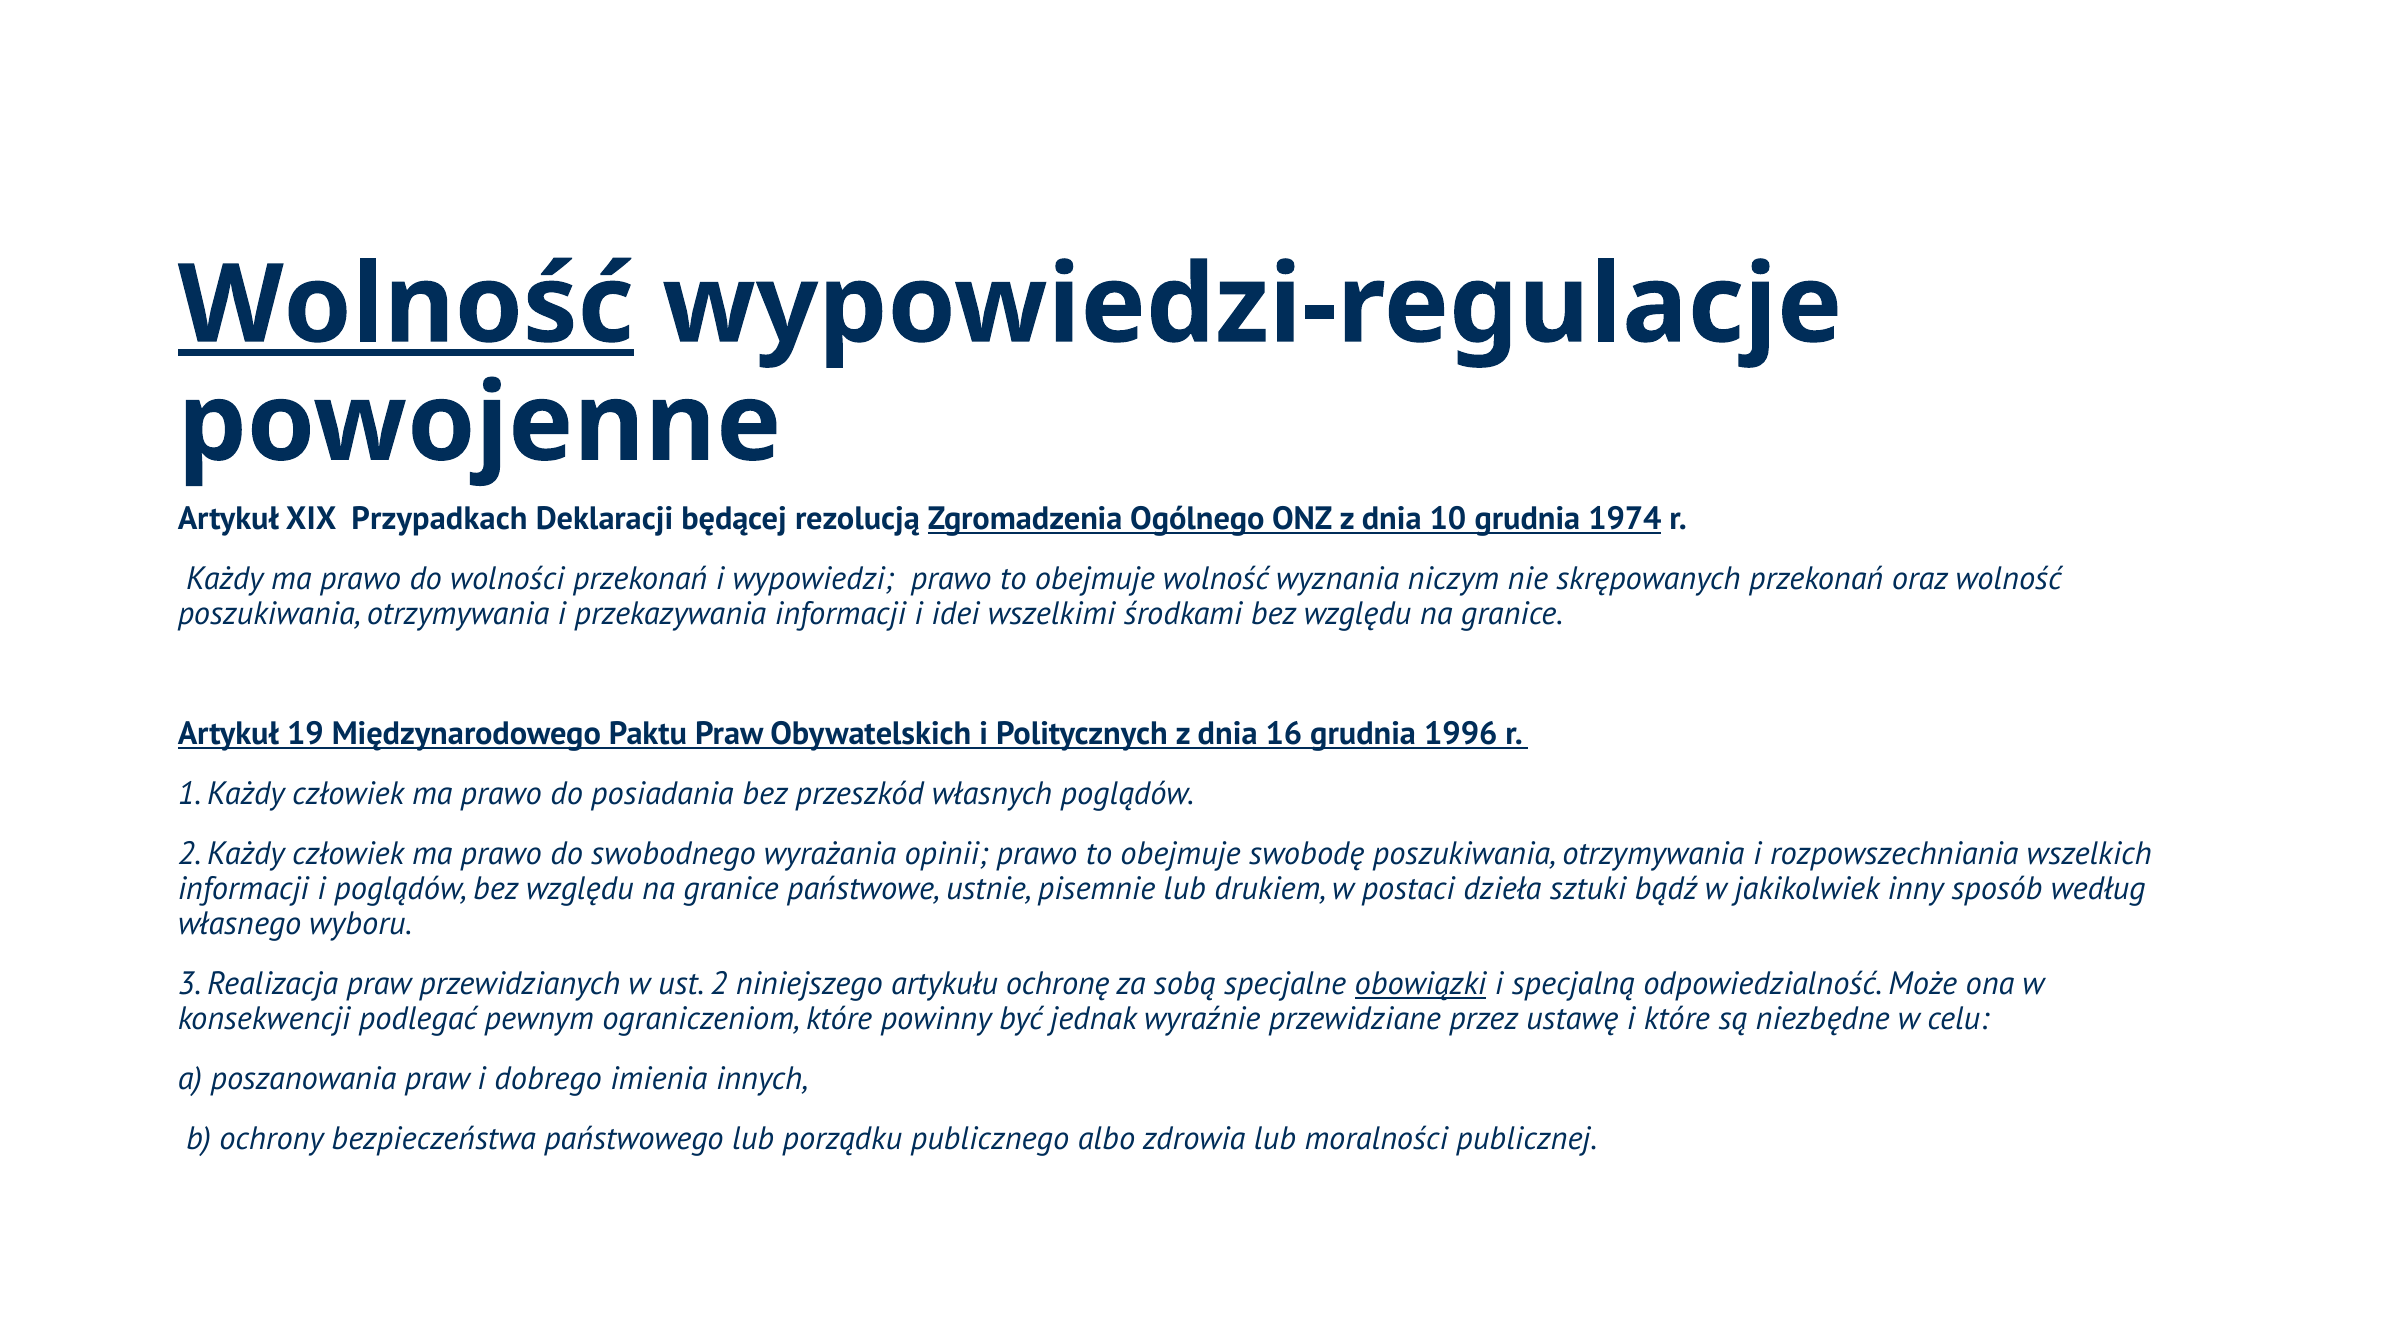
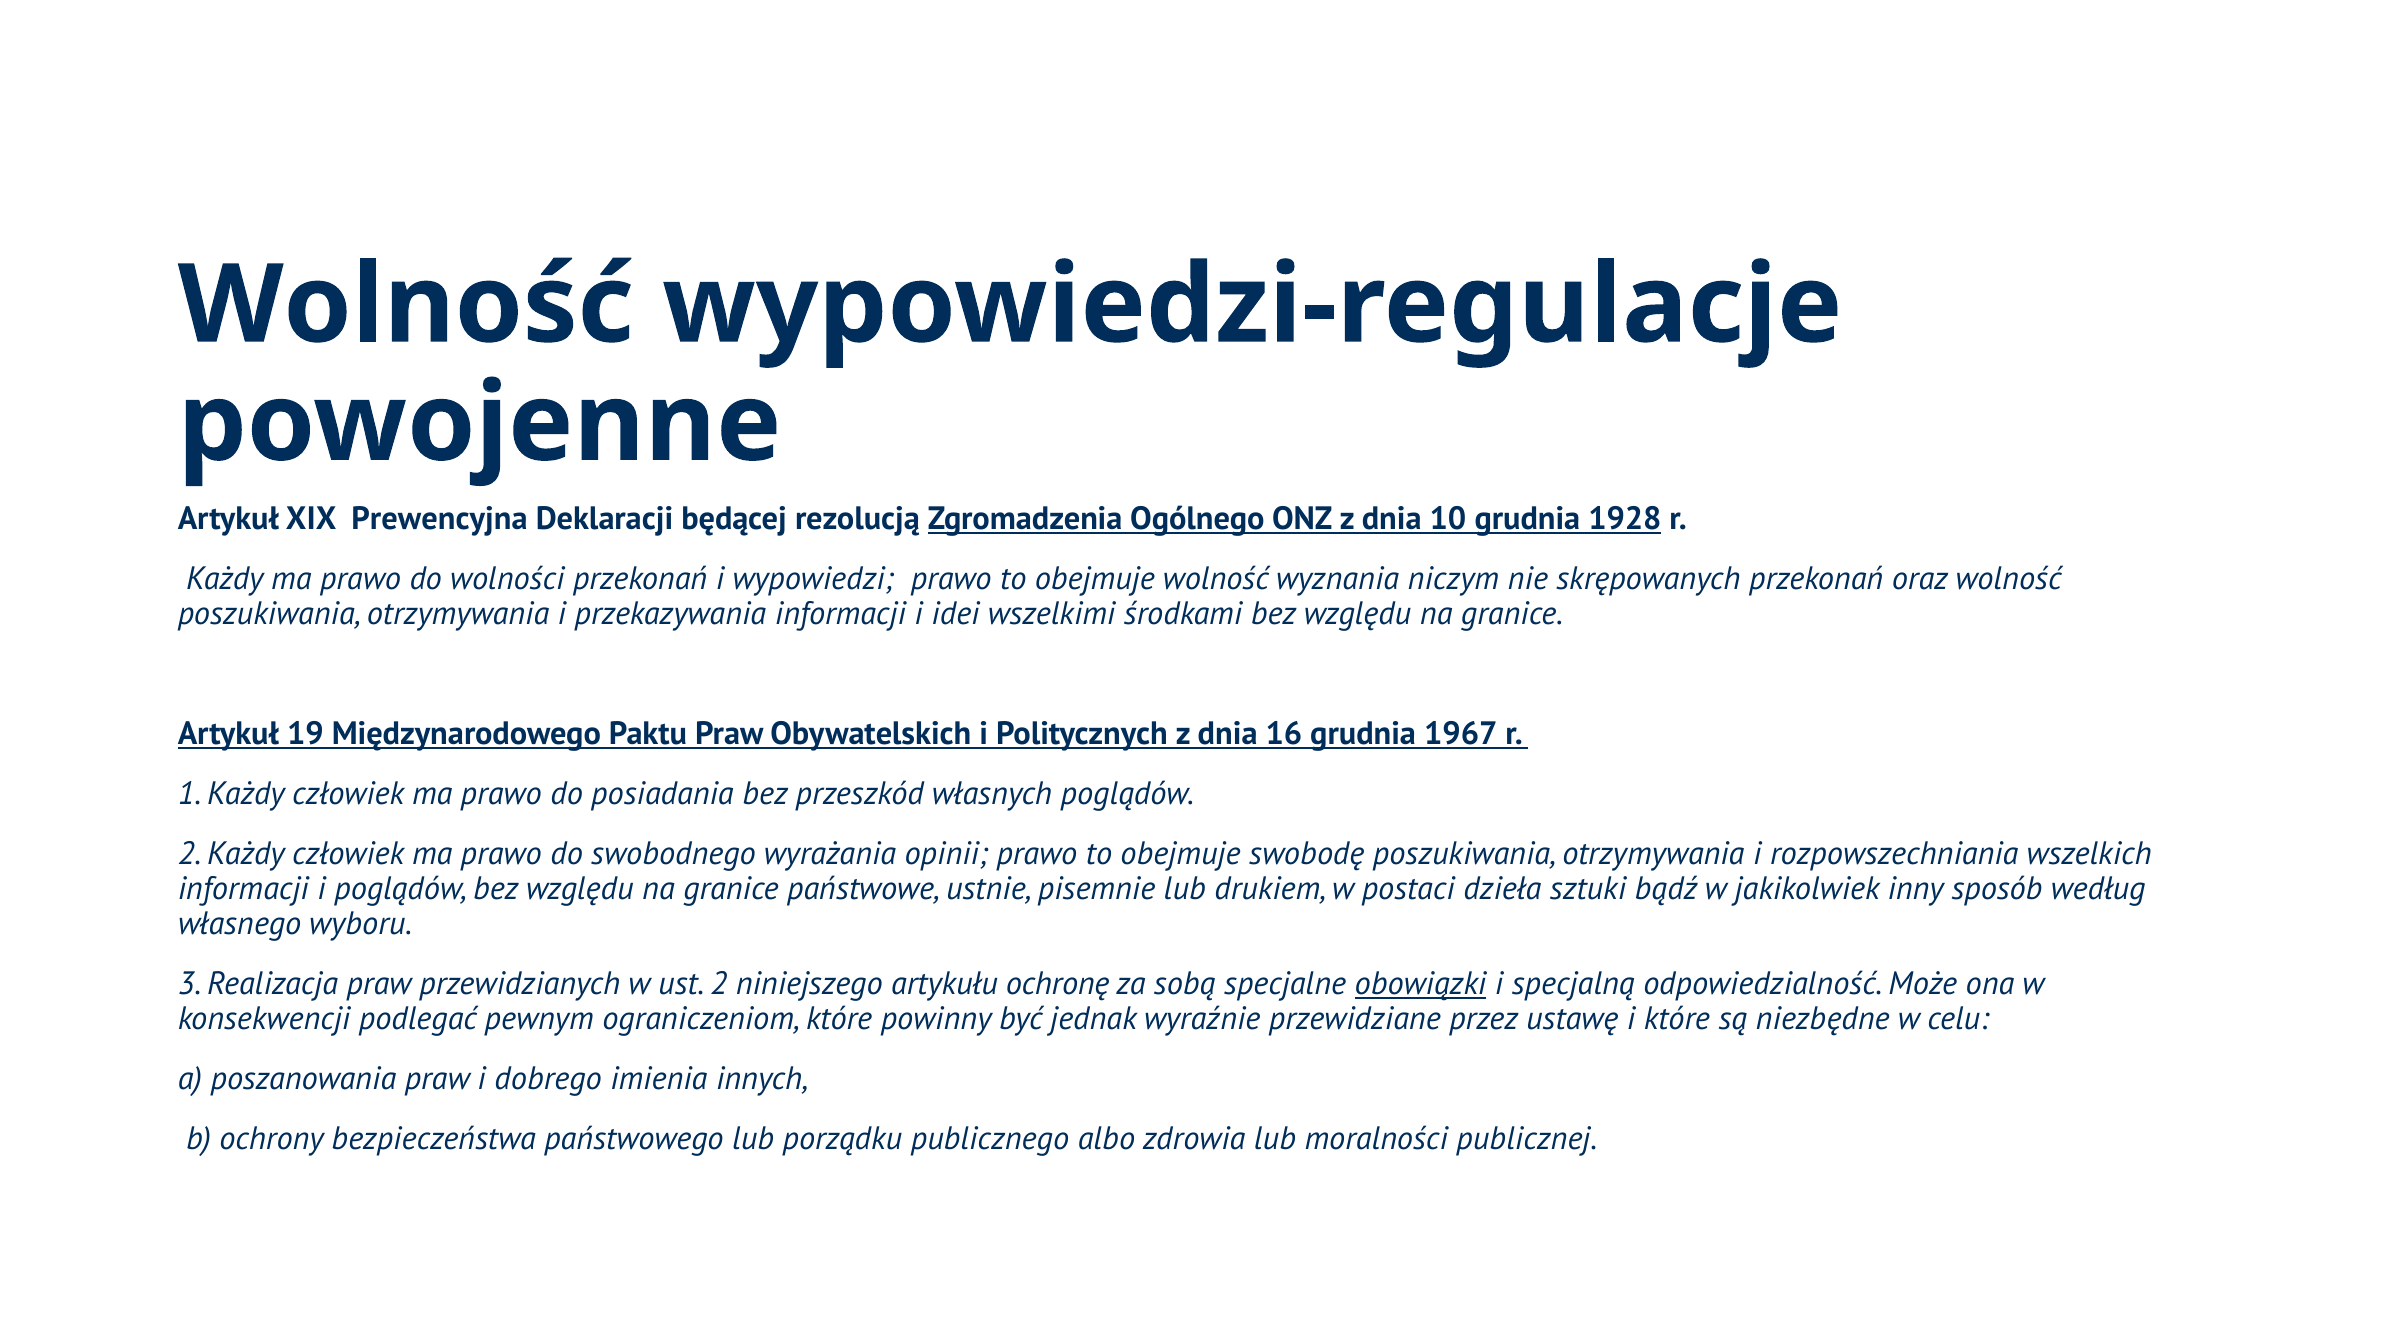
Wolność at (406, 305) underline: present -> none
Przypadkach: Przypadkach -> Prewencyjna
1974: 1974 -> 1928
1996: 1996 -> 1967
